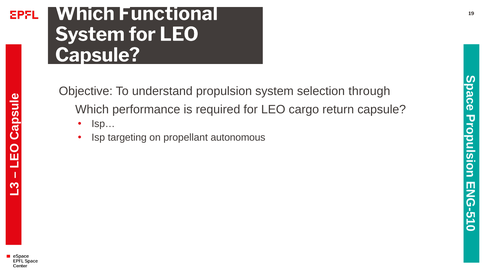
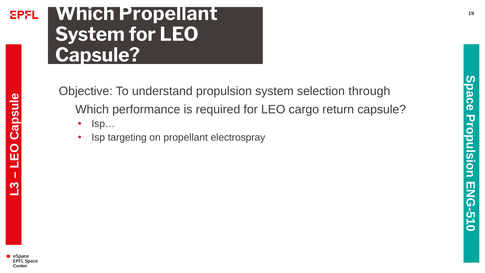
Which Functional: Functional -> Propellant
autonomous: autonomous -> electrospray
